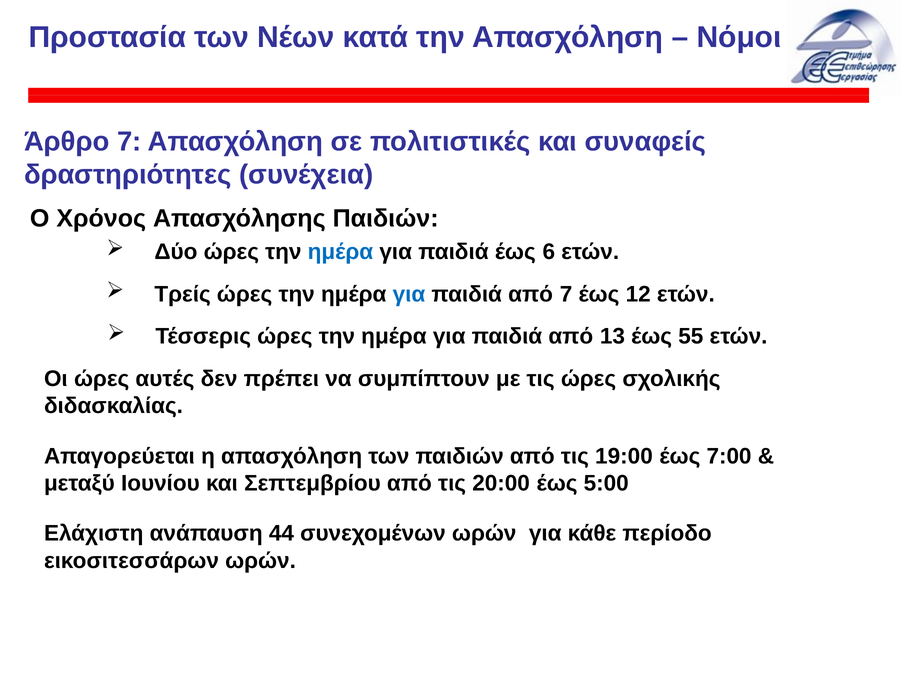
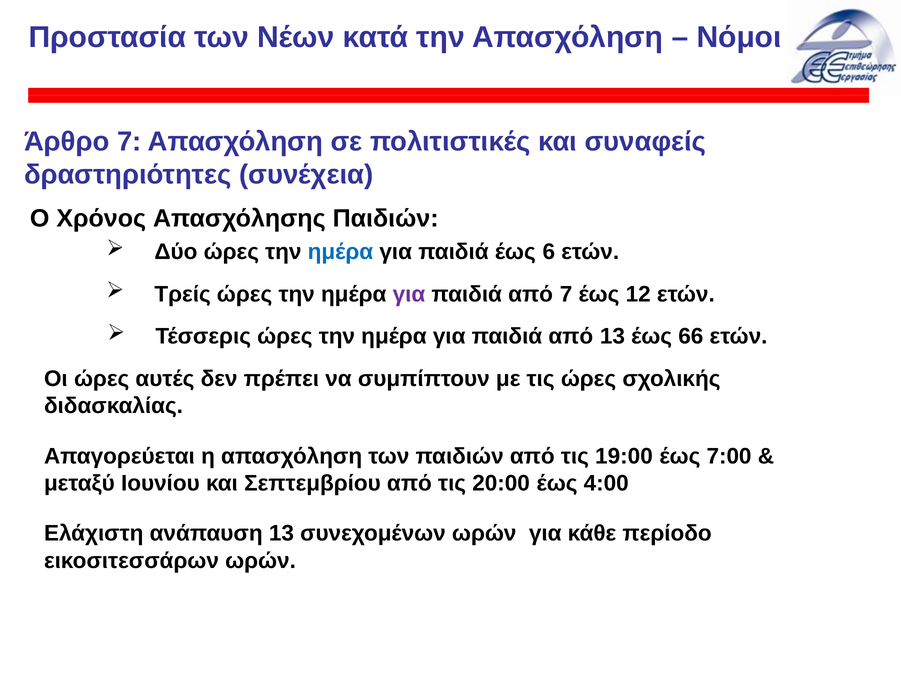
για at (409, 294) colour: blue -> purple
55: 55 -> 66
5:00: 5:00 -> 4:00
ανάπαυση 44: 44 -> 13
